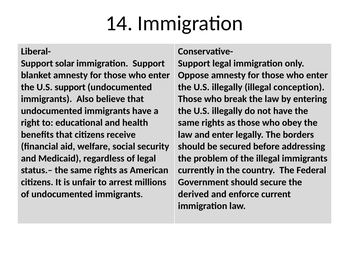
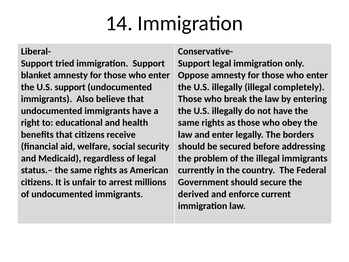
solar: solar -> tried
conception: conception -> completely
